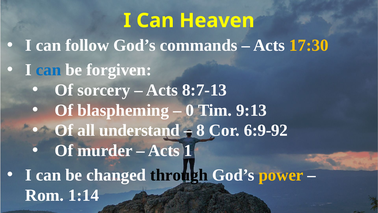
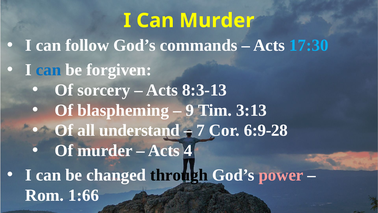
Can Heaven: Heaven -> Murder
17:30 colour: yellow -> light blue
8:7-13: 8:7-13 -> 8:3-13
0: 0 -> 9
9:13: 9:13 -> 3:13
8: 8 -> 7
6:9-92: 6:9-92 -> 6:9-28
1: 1 -> 4
power colour: yellow -> pink
1:14: 1:14 -> 1:66
